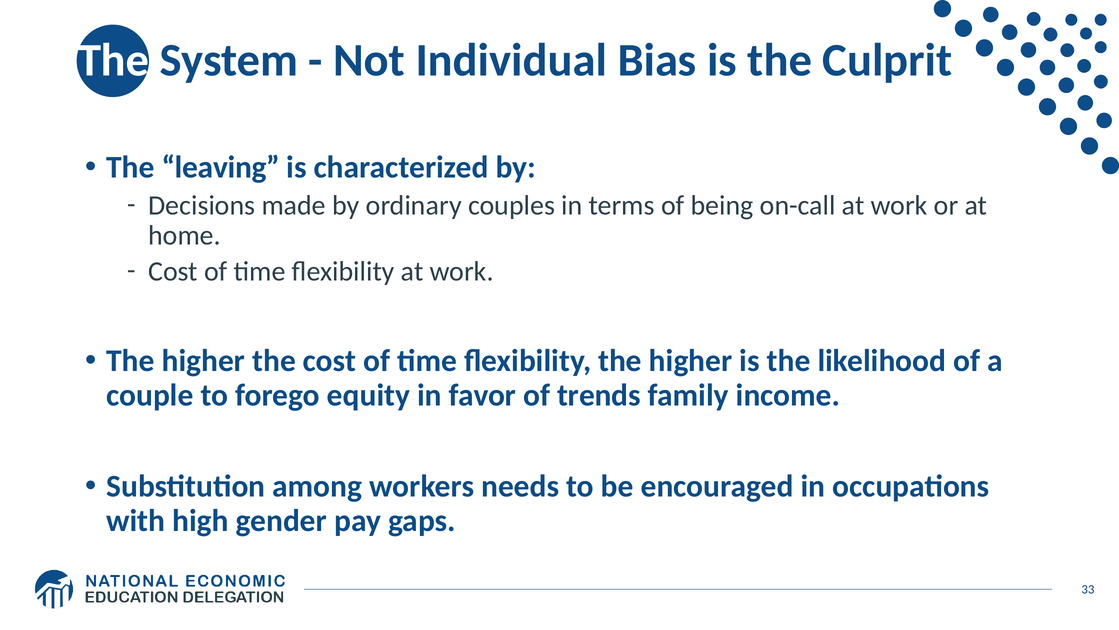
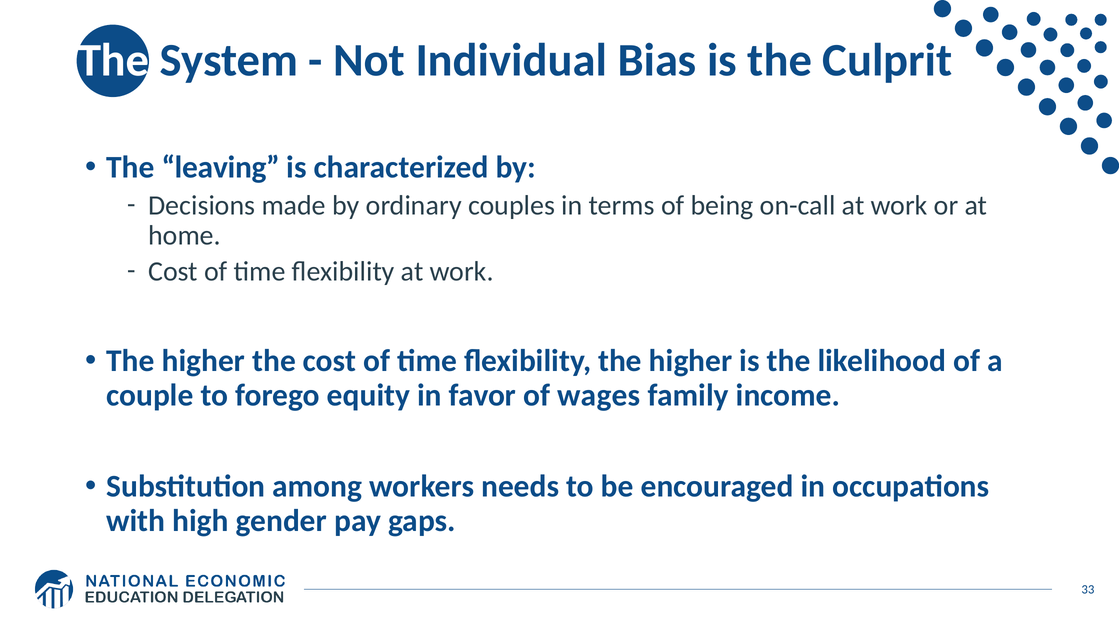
trends: trends -> wages
